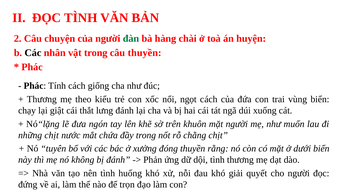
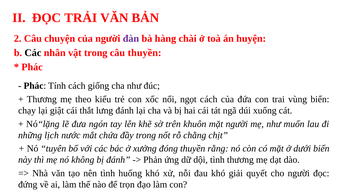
ĐỌC TÌNH: TÌNH -> TRẢI
đàn colour: green -> purple
những chịt: chịt -> lịch
